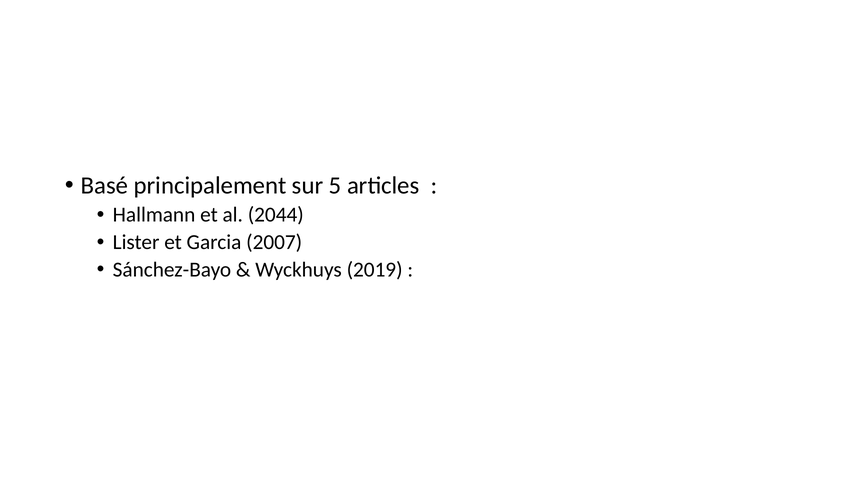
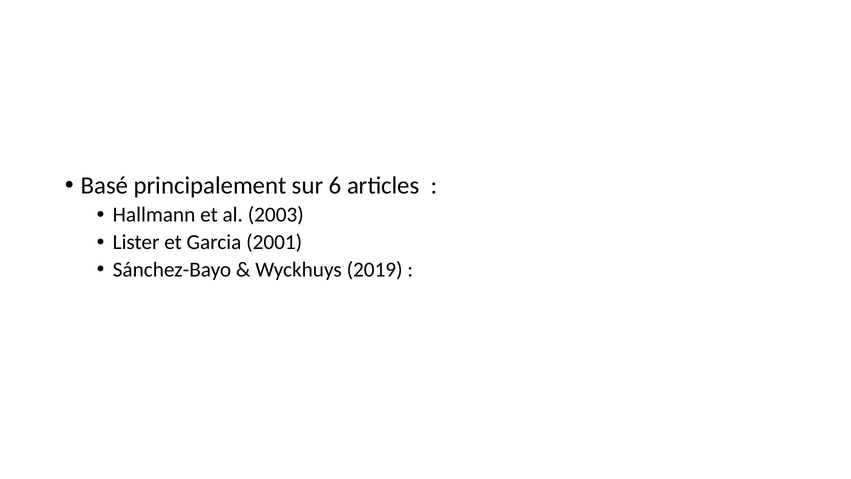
5: 5 -> 6
2044: 2044 -> 2003
2007: 2007 -> 2001
